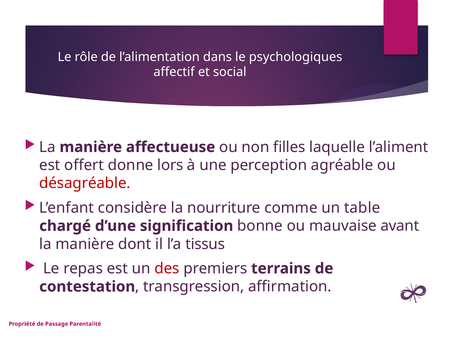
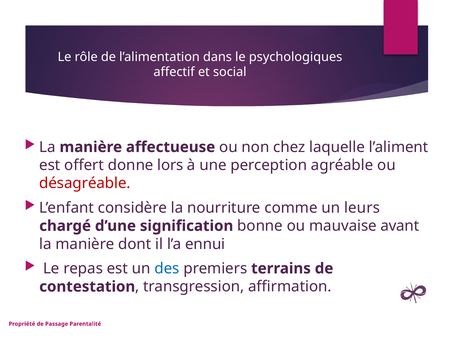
filles: filles -> chez
table: table -> leurs
tissus: tissus -> ennui
des colour: red -> blue
